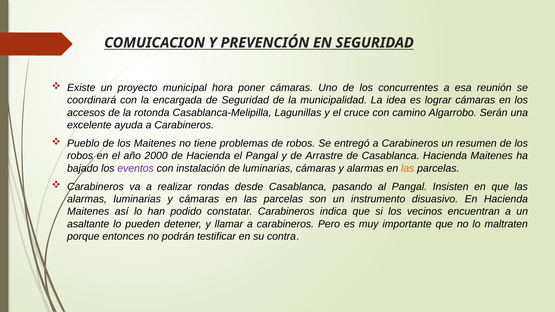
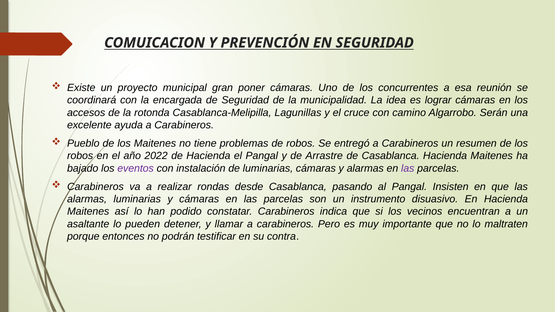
hora: hora -> gran
2000: 2000 -> 2022
las at (408, 168) colour: orange -> purple
